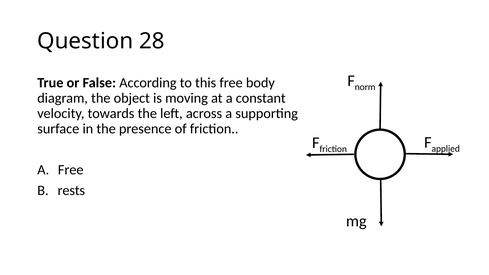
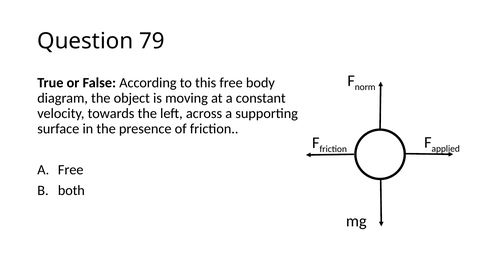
28: 28 -> 79
rests: rests -> both
